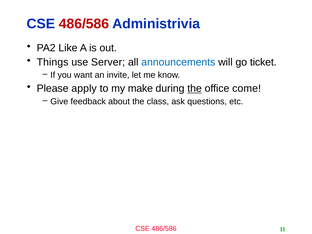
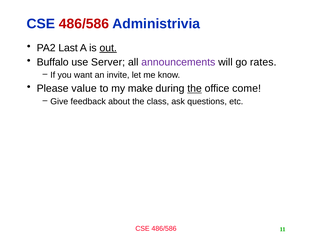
Like: Like -> Last
out underline: none -> present
Things: Things -> Buffalo
announcements colour: blue -> purple
ticket: ticket -> rates
apply: apply -> value
